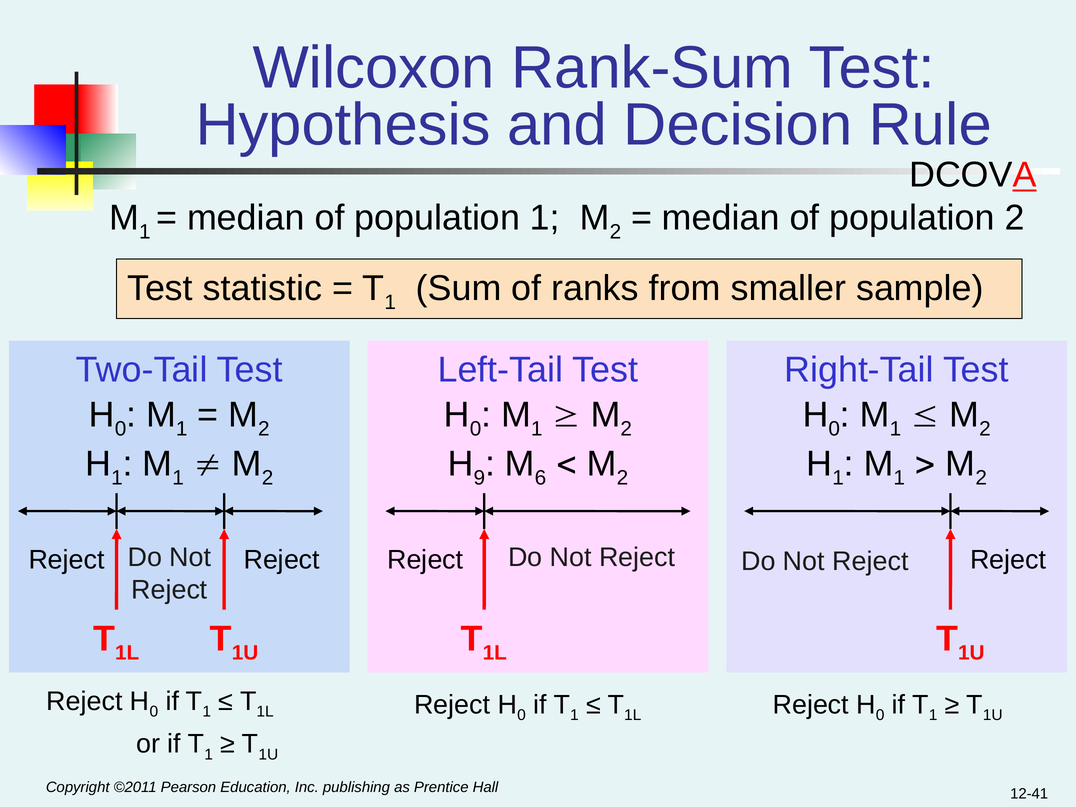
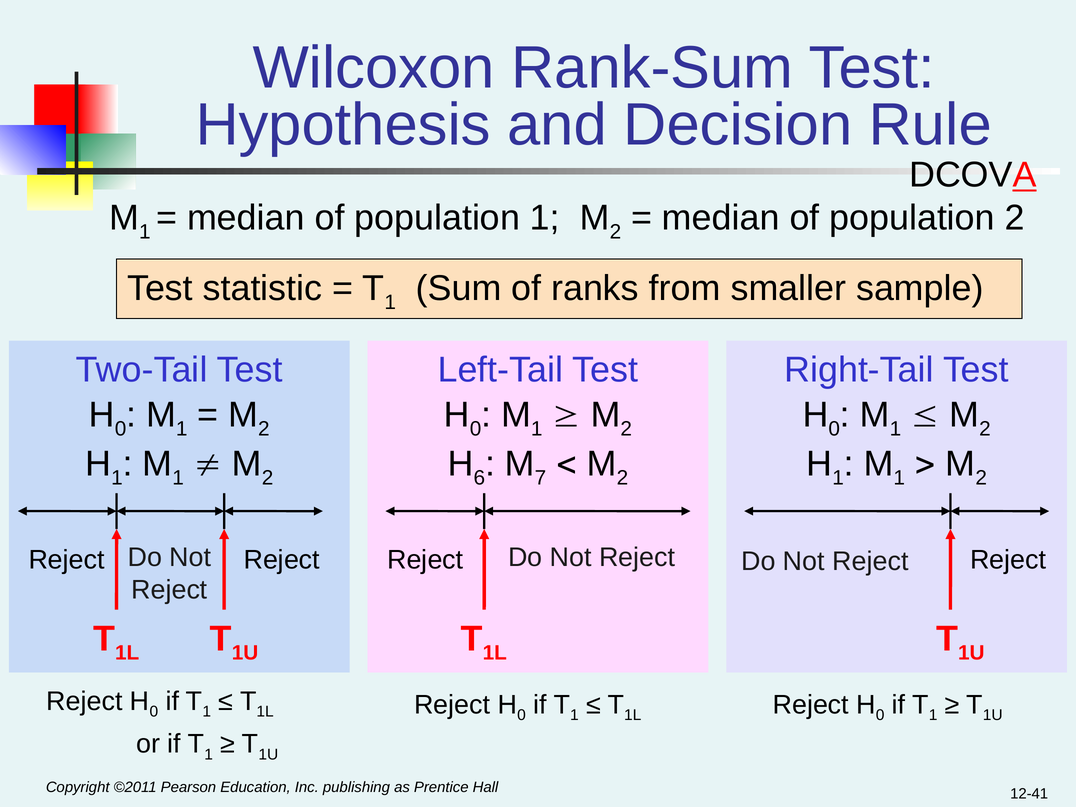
9: 9 -> 6
6: 6 -> 7
